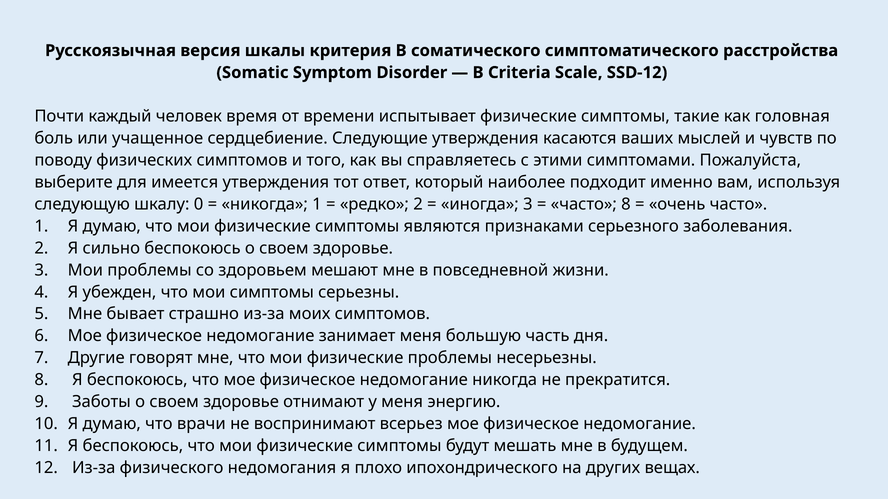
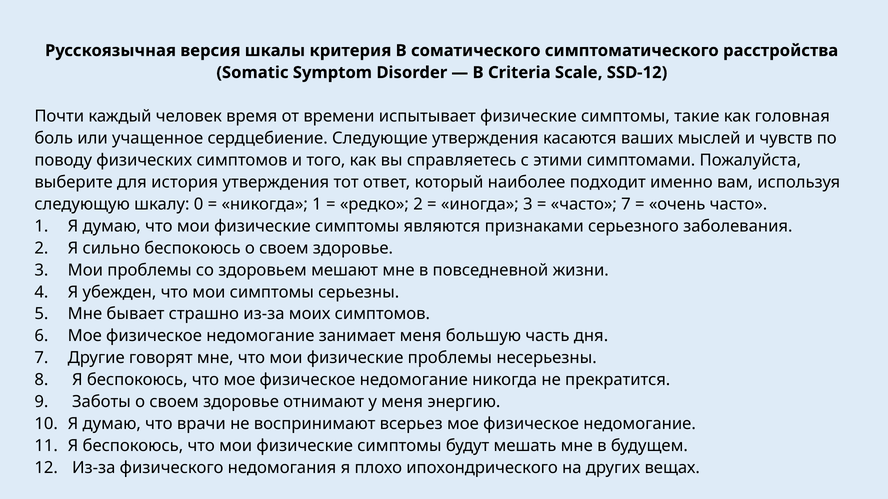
имеется: имеется -> история
часто 8: 8 -> 7
